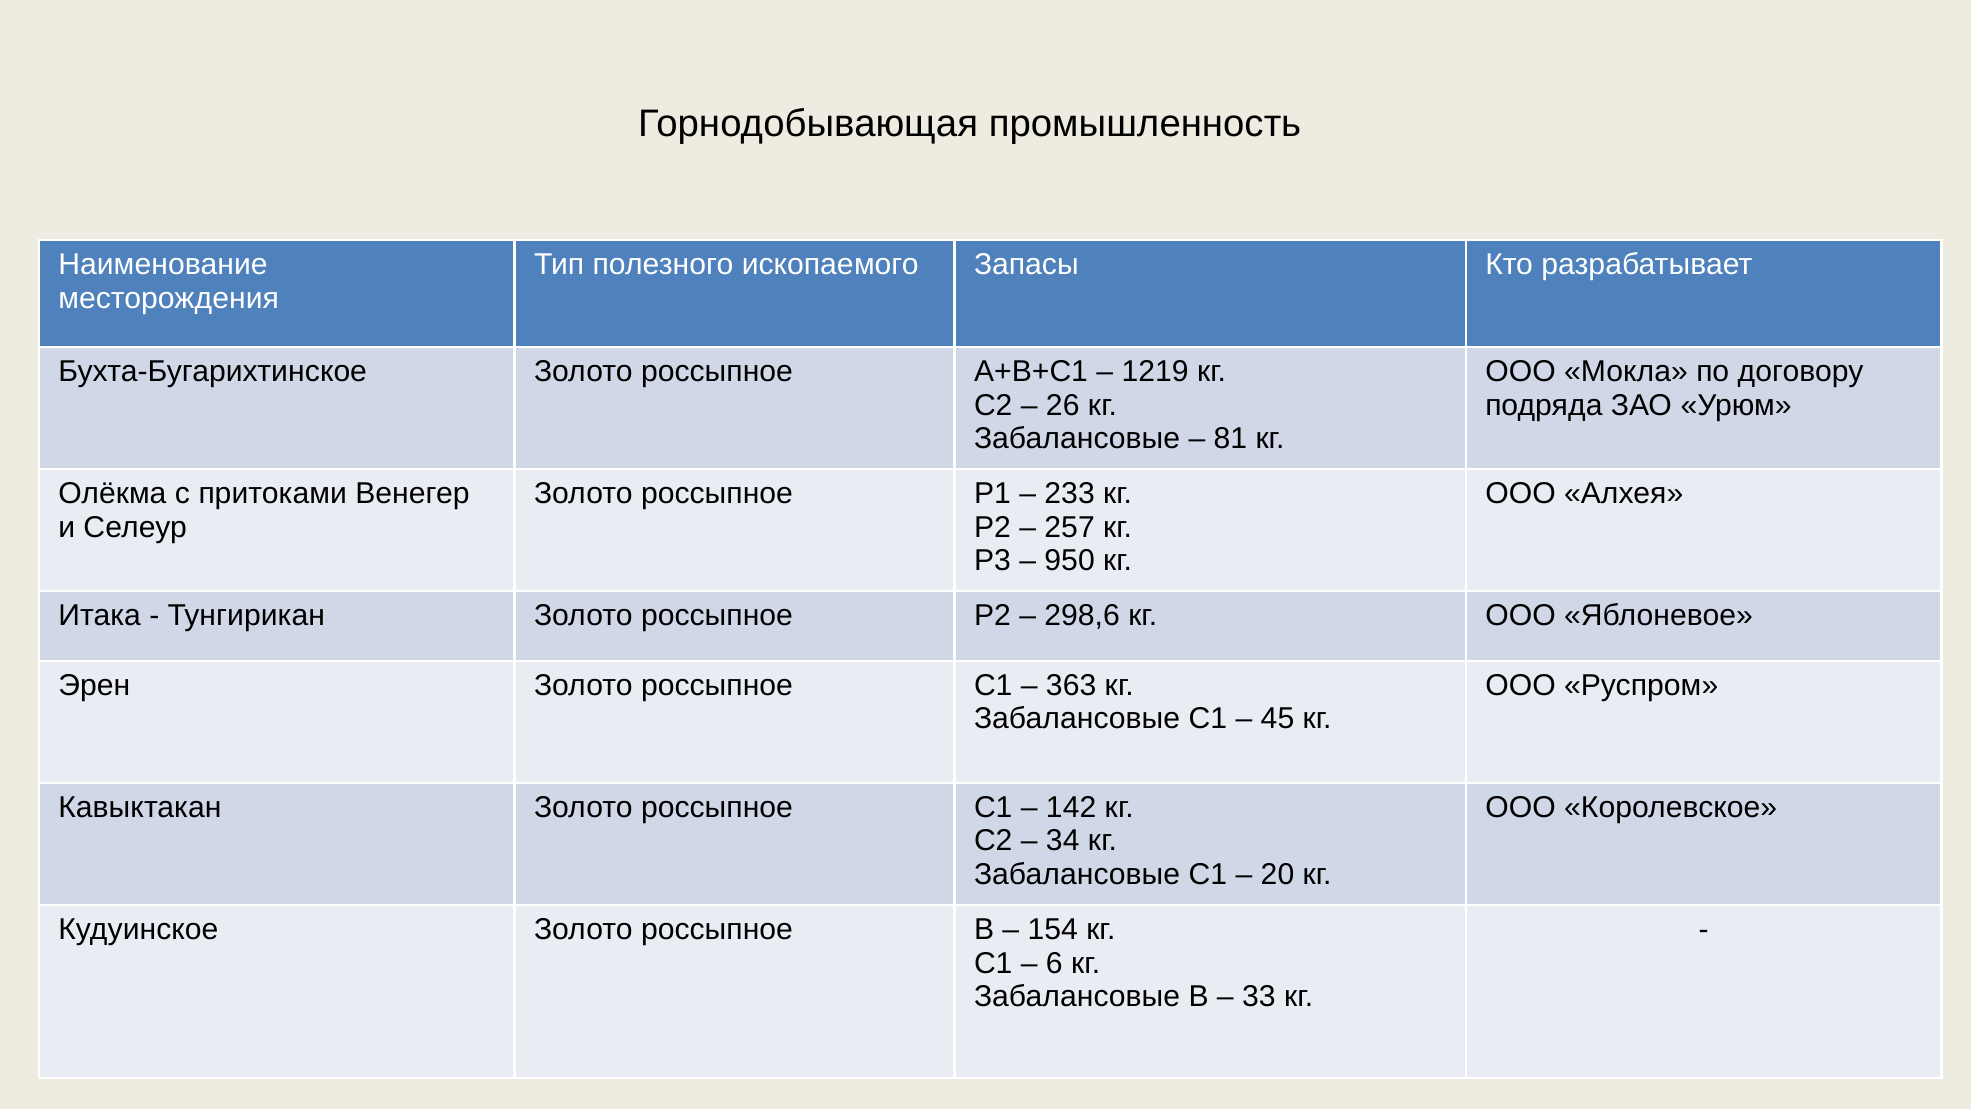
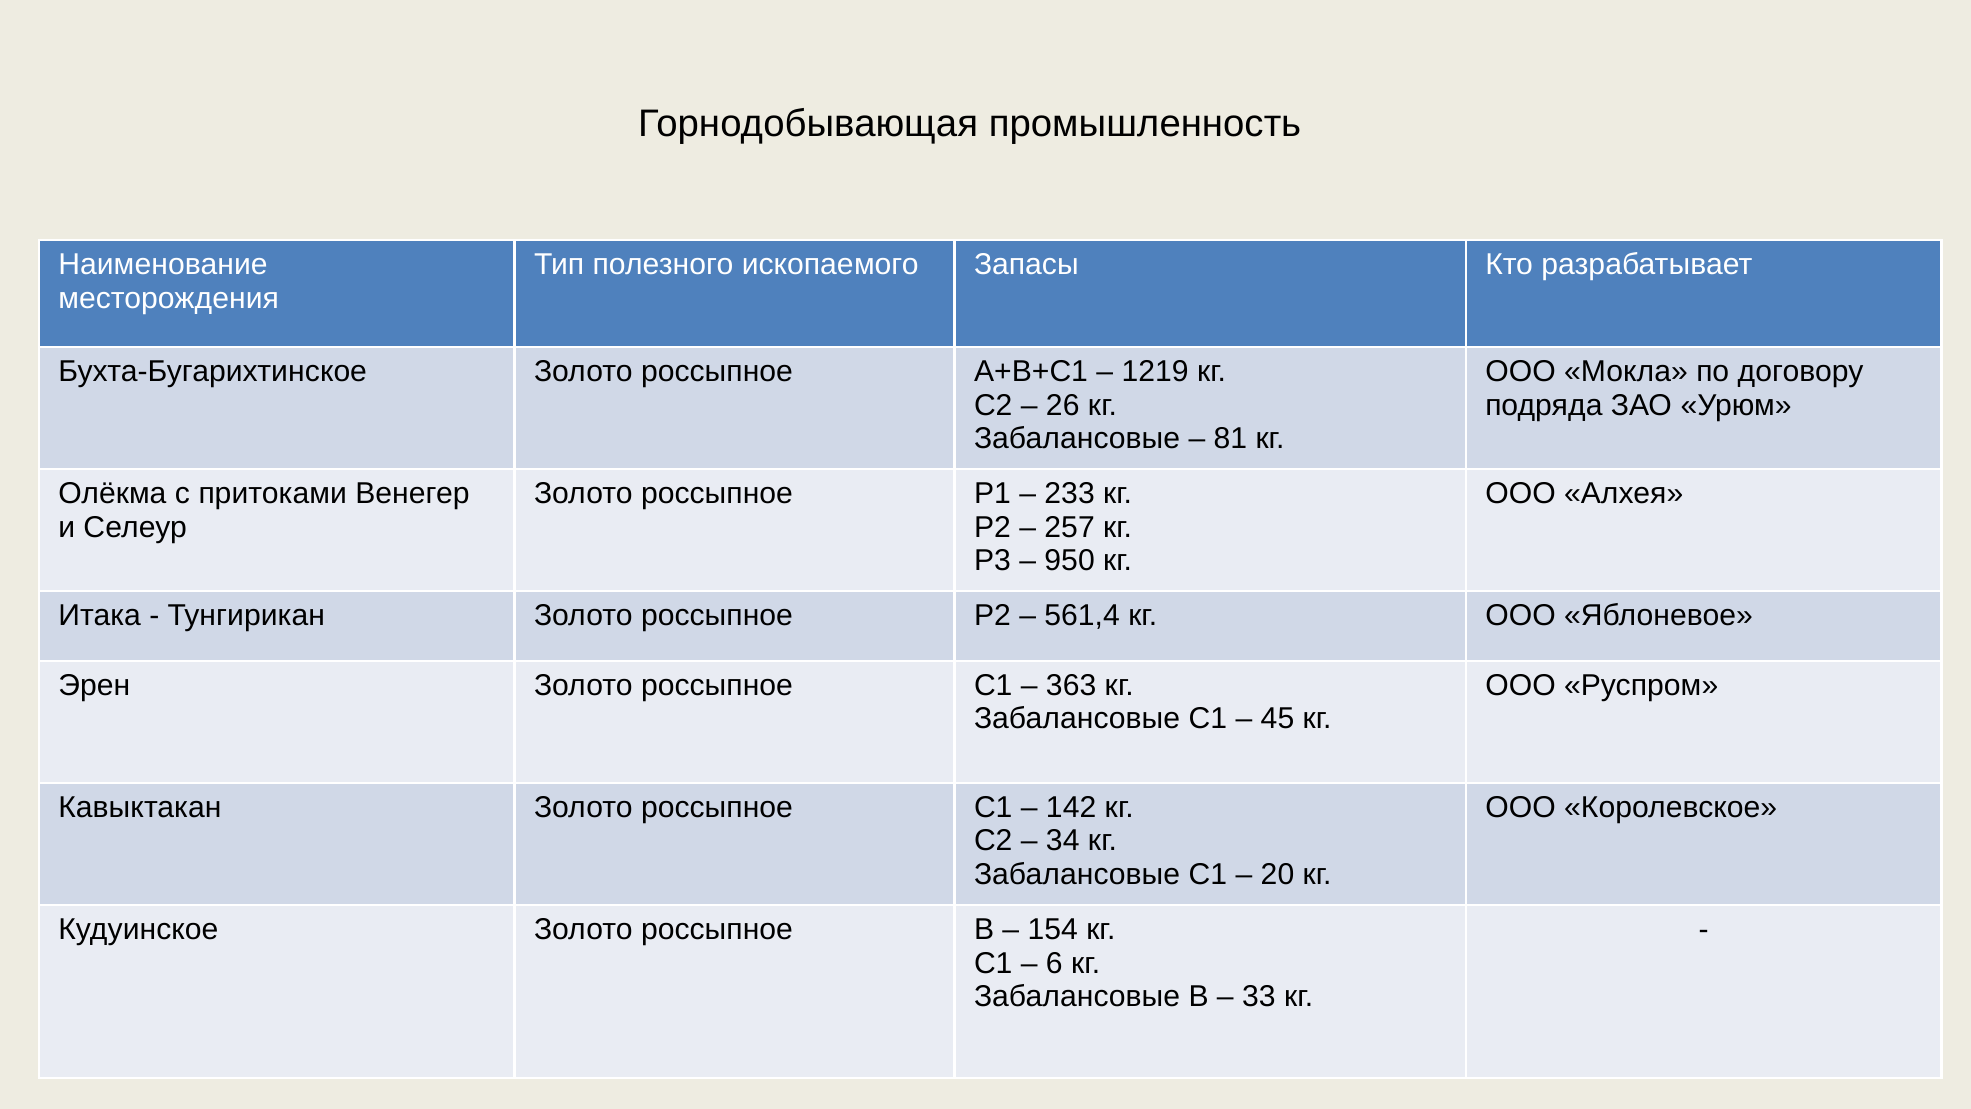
298,6: 298,6 -> 561,4
